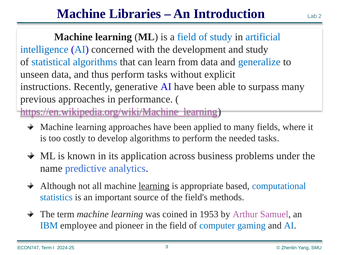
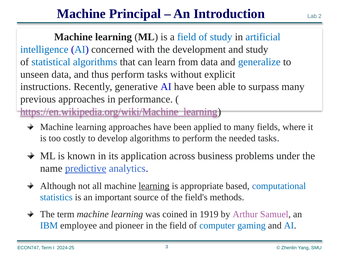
Libraries: Libraries -> Principal
predictive underline: none -> present
1953: 1953 -> 1919
